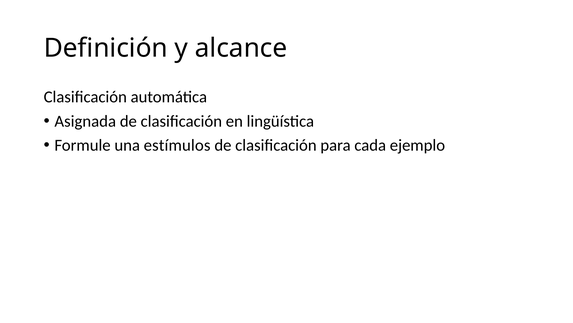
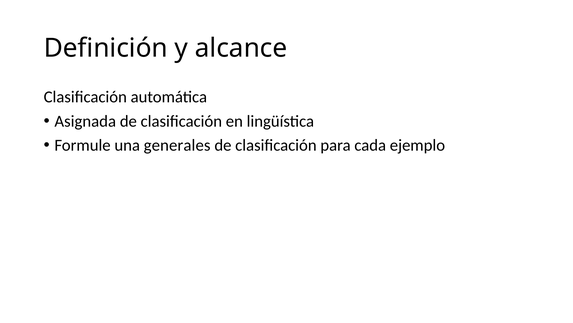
estímulos: estímulos -> generales
